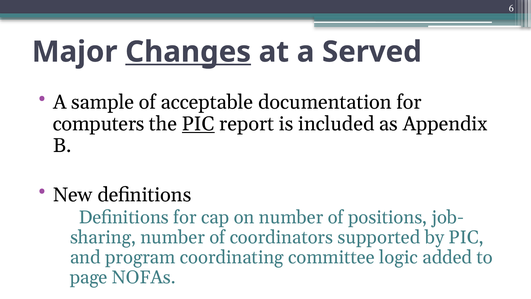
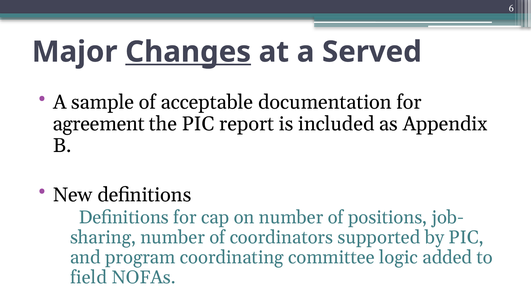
computers: computers -> agreement
PIC at (198, 124) underline: present -> none
page: page -> field
